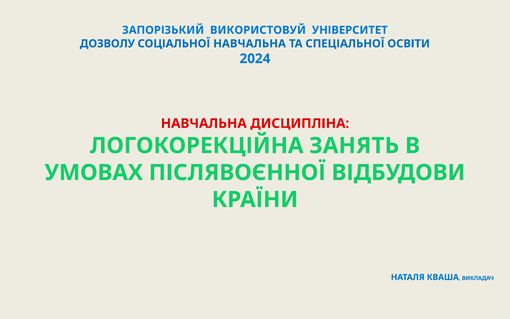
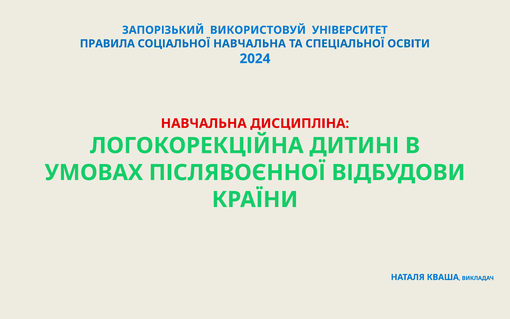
ДОЗВОЛУ: ДОЗВОЛУ -> ПРАВИЛА
ЗАНЯТЬ: ЗАНЯТЬ -> ДИТИНІ
